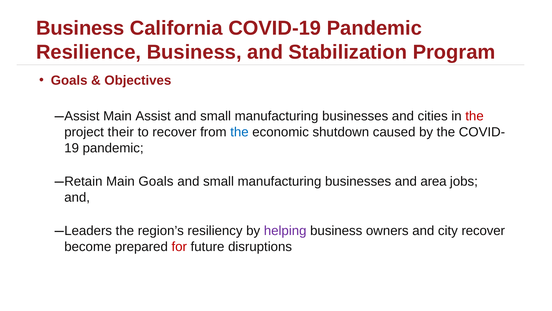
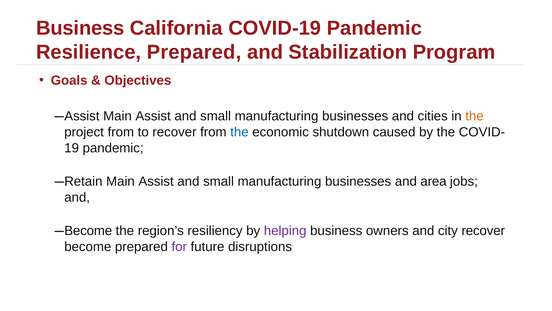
Resilience Business: Business -> Prepared
the at (475, 116) colour: red -> orange
project their: their -> from
Retain Main Goals: Goals -> Assist
Leaders at (88, 231): Leaders -> Become
for colour: red -> purple
